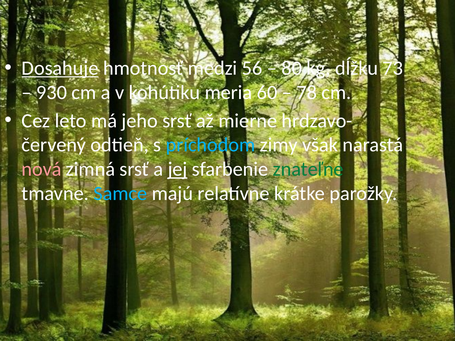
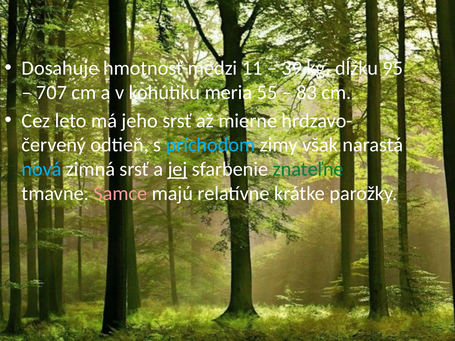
Dosahuje underline: present -> none
56: 56 -> 11
80: 80 -> 39
73: 73 -> 95
930: 930 -> 707
60: 60 -> 55
78: 78 -> 83
nová colour: pink -> light blue
Samce colour: light blue -> pink
